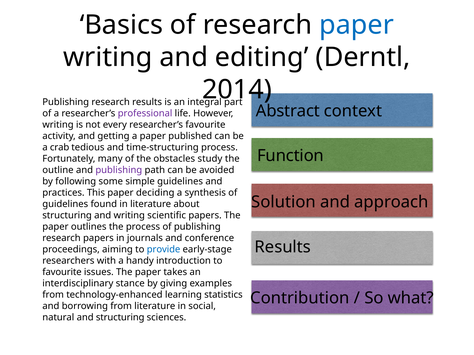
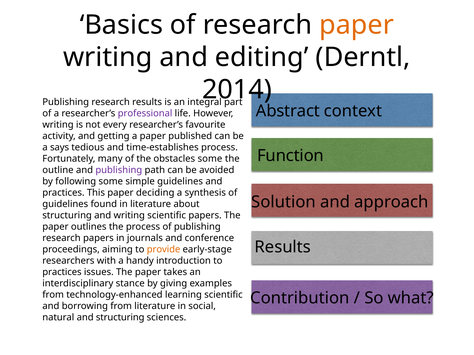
paper at (357, 25) colour: blue -> orange
crab: crab -> says
time-structuring: time-structuring -> time-establishes
obstacles study: study -> some
provide colour: blue -> orange
favourite at (62, 272): favourite -> practices
learning statistics: statistics -> scientific
